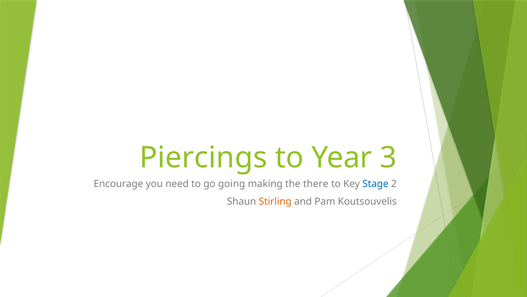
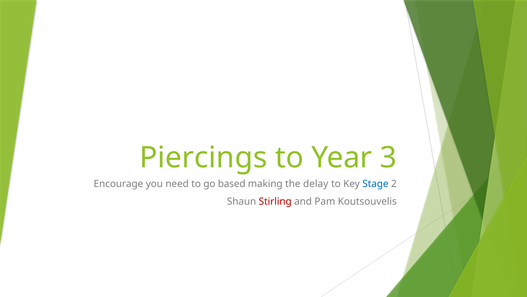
going: going -> based
there: there -> delay
Stirling colour: orange -> red
